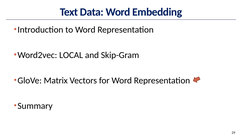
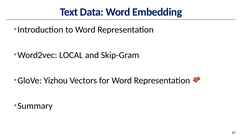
Matrix: Matrix -> Yizhou
